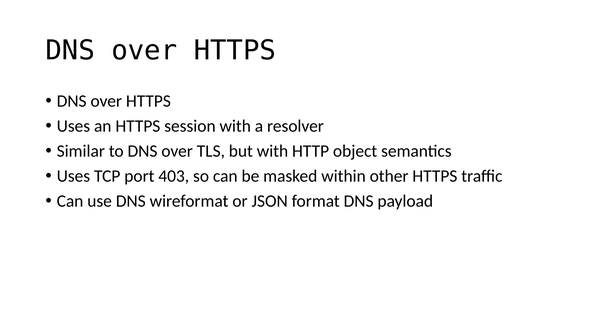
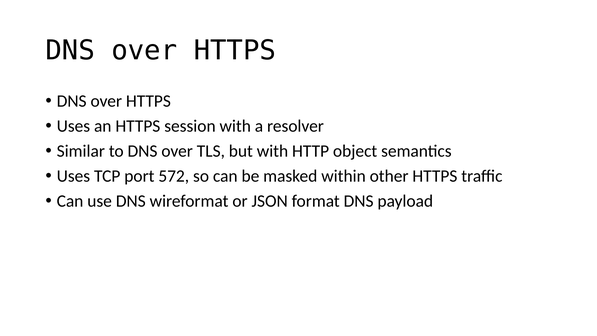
403: 403 -> 572
